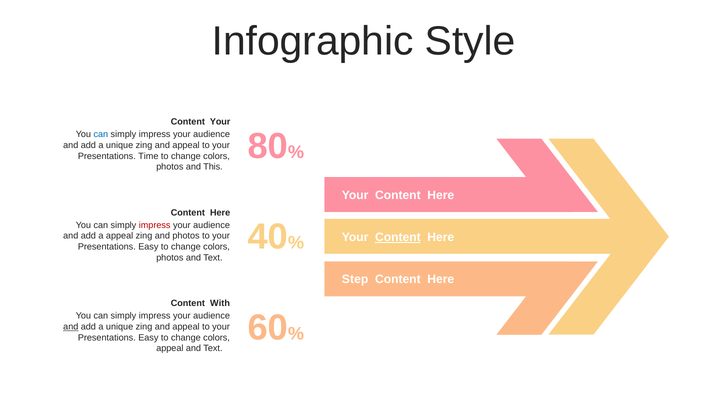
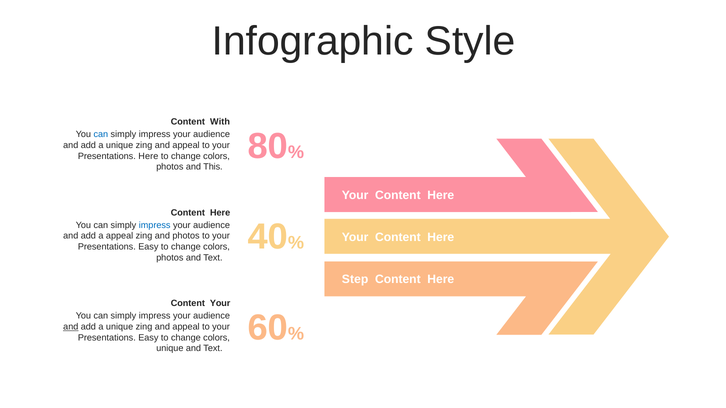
Content Your: Your -> With
Presentations Time: Time -> Here
impress at (155, 225) colour: red -> blue
Content at (398, 237) underline: present -> none
Content With: With -> Your
appeal at (170, 349): appeal -> unique
